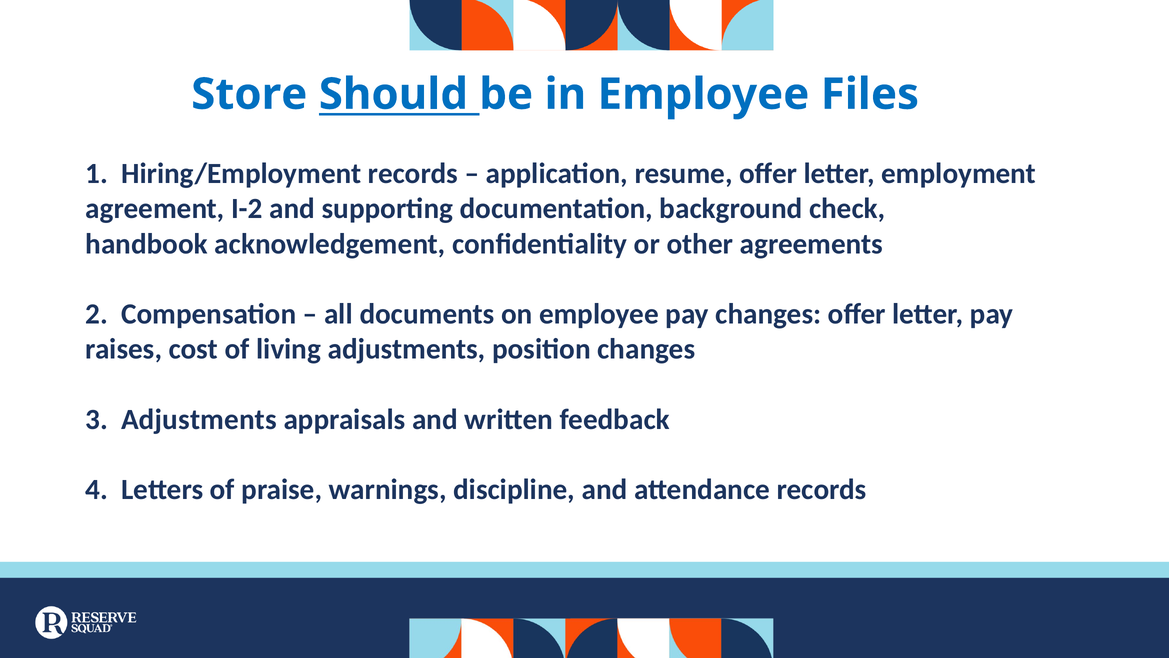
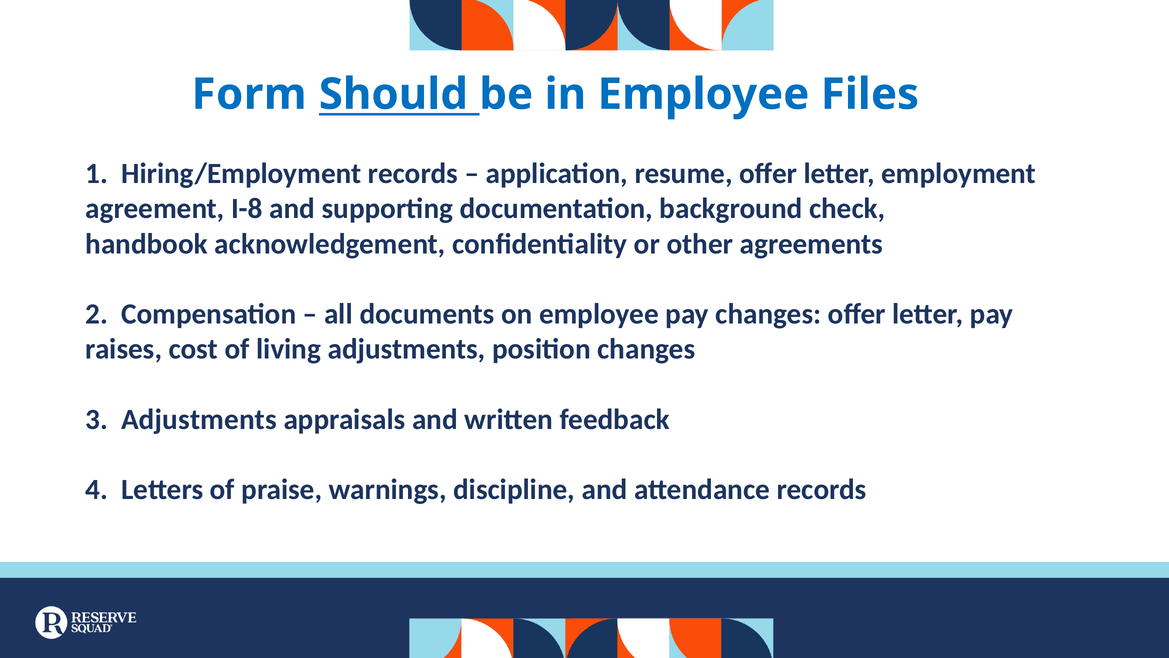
Store: Store -> Form
I-2: I-2 -> I-8
